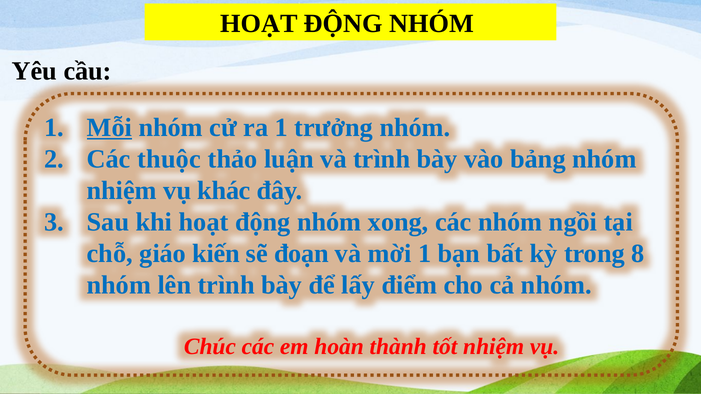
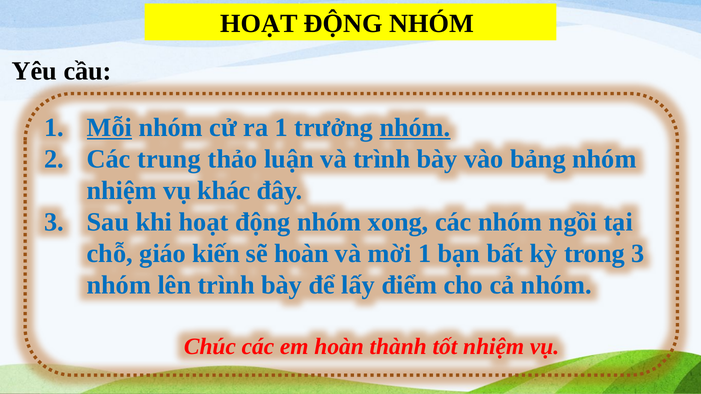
nhóm at (415, 128) underline: none -> present
thuộc: thuộc -> trung
sẽ đoạn: đoạn -> hoàn
trong 8: 8 -> 3
